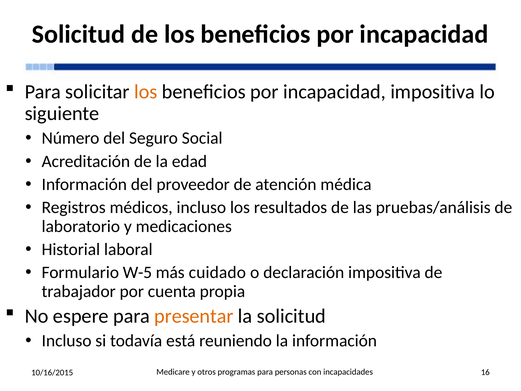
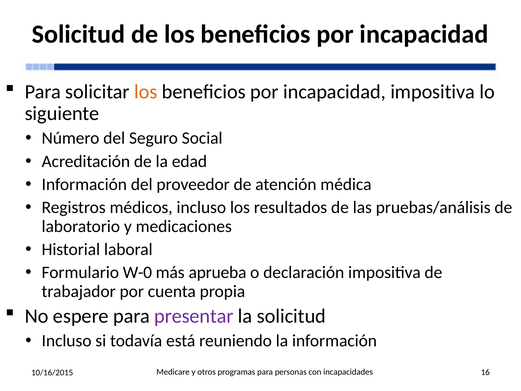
W-5: W-5 -> W-0
cuidado: cuidado -> aprueba
presentar colour: orange -> purple
